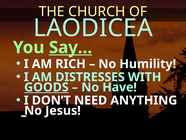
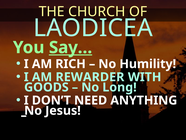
DISTRESSES: DISTRESSES -> REWARDER
GOODS underline: present -> none
Have: Have -> Long
